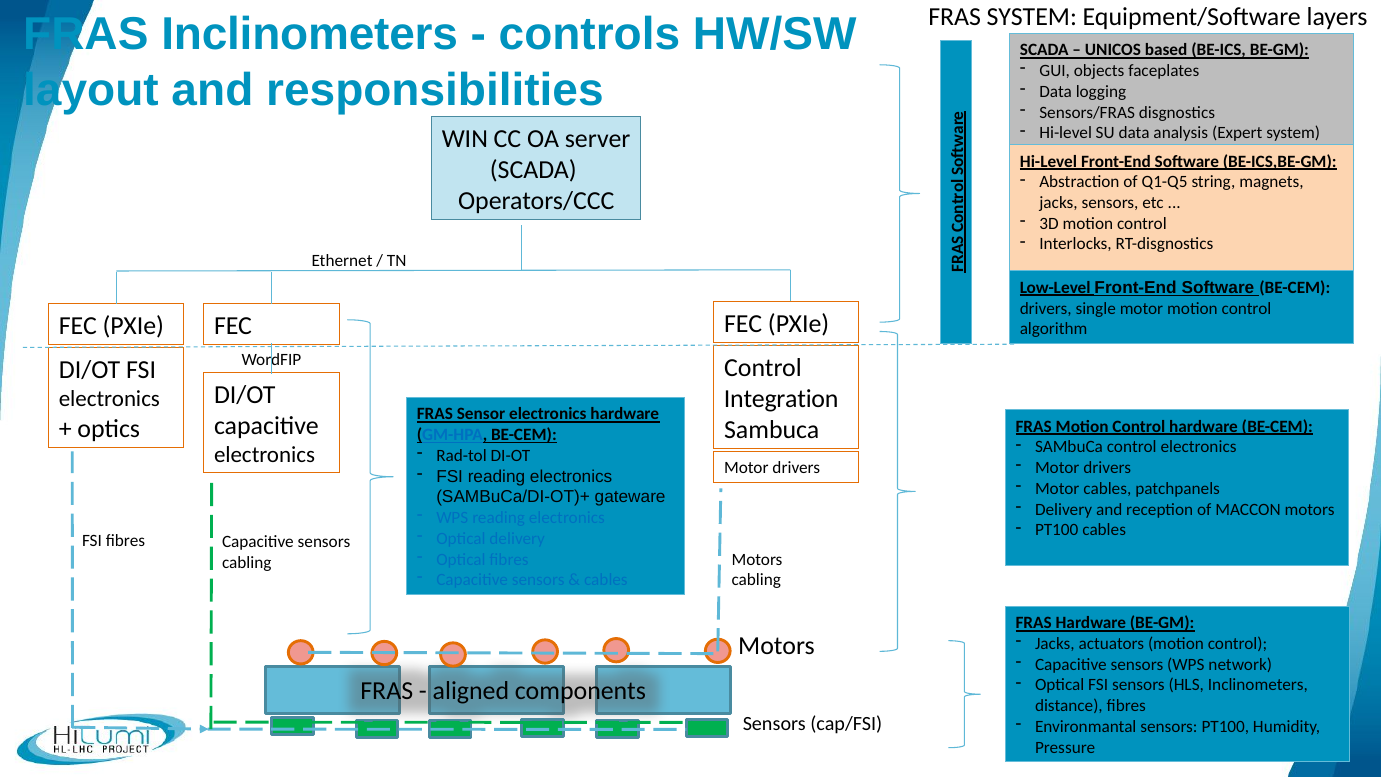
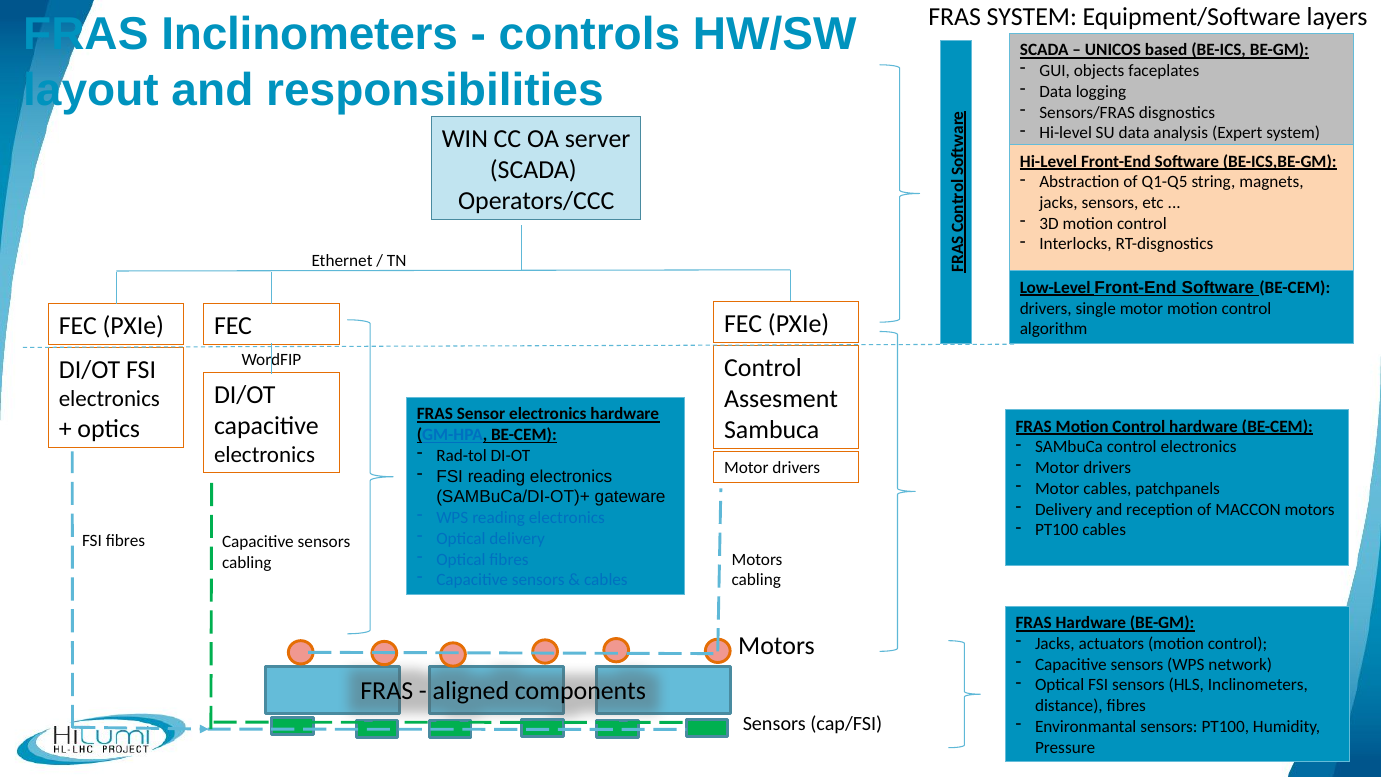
Integration: Integration -> Assesment
